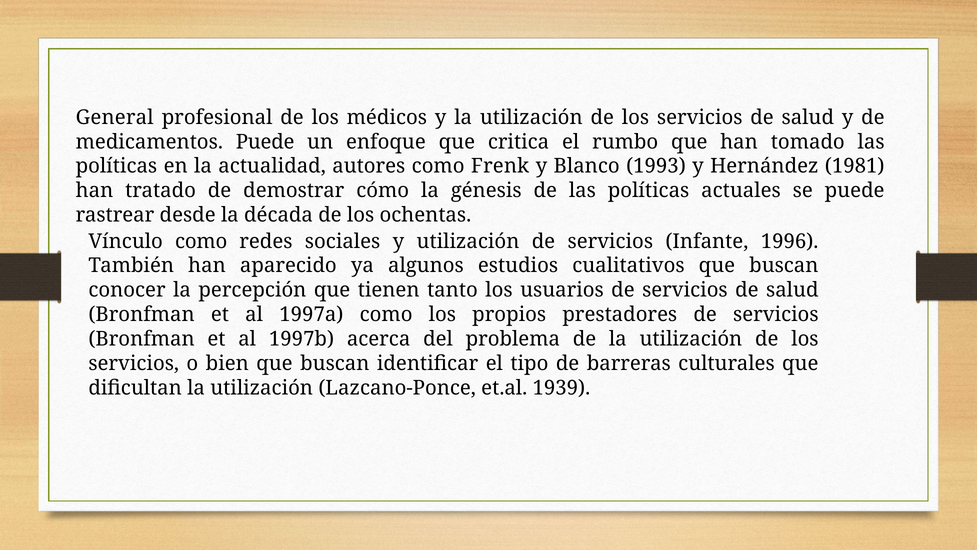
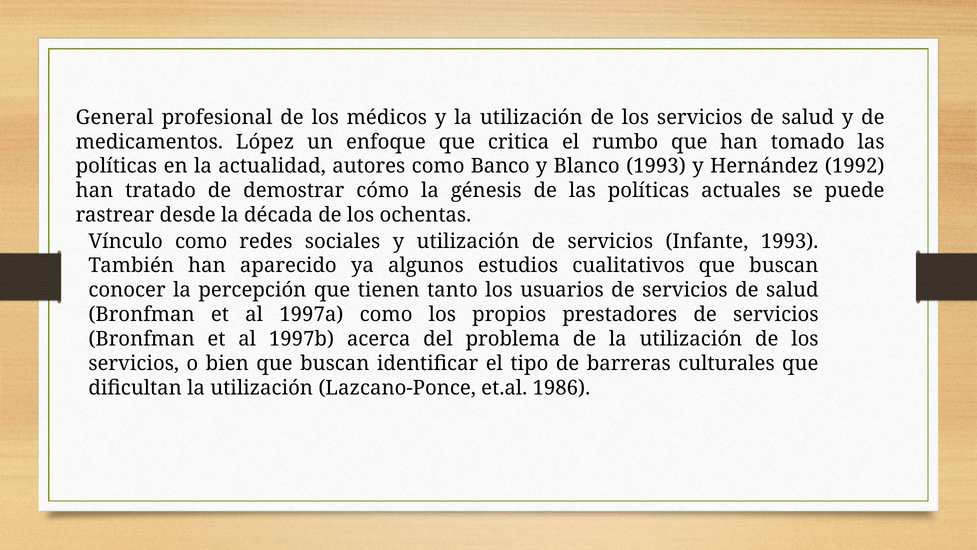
medicamentos Puede: Puede -> López
Frenk: Frenk -> Banco
1981: 1981 -> 1992
Infante 1996: 1996 -> 1993
1939: 1939 -> 1986
